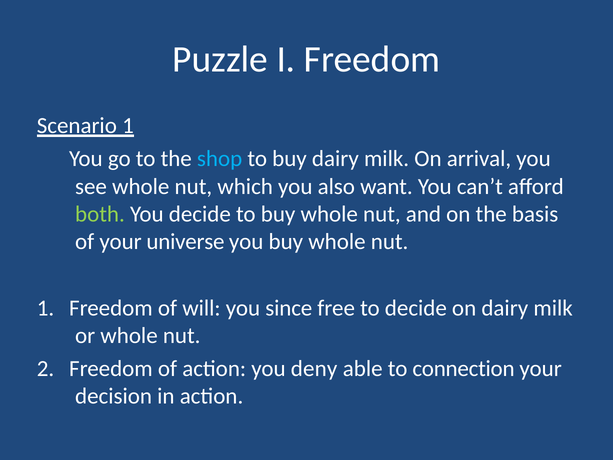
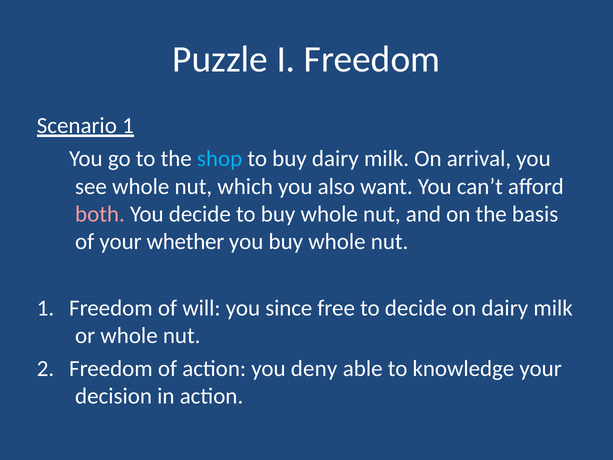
both colour: light green -> pink
universe: universe -> whether
connection: connection -> knowledge
